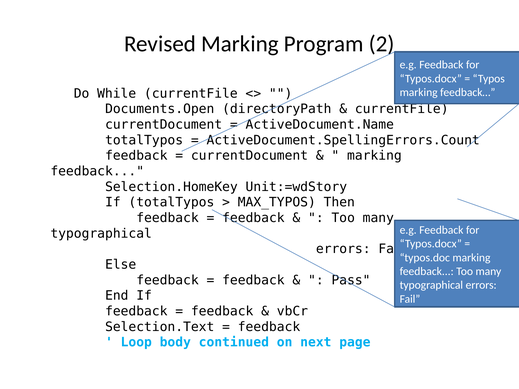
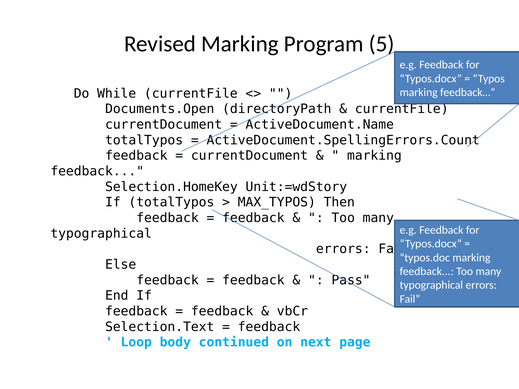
2: 2 -> 5
